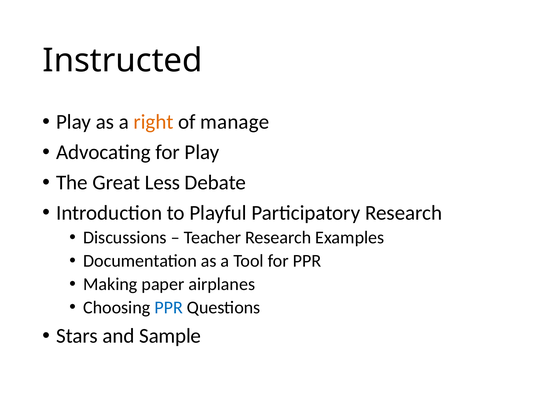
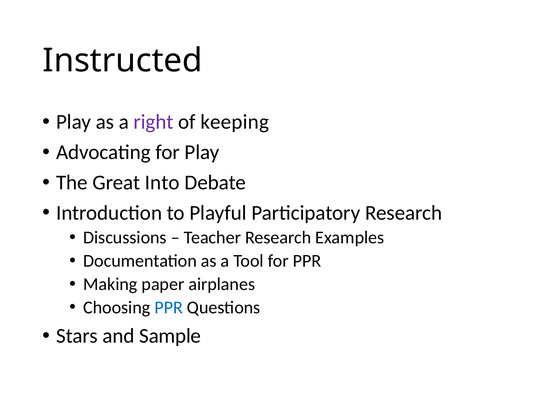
right colour: orange -> purple
manage: manage -> keeping
Less: Less -> Into
